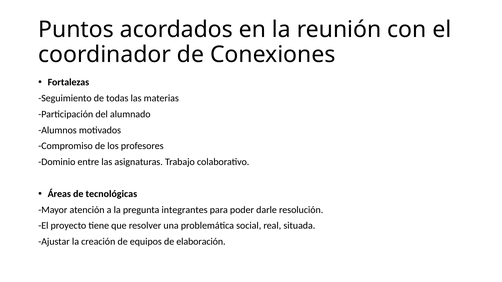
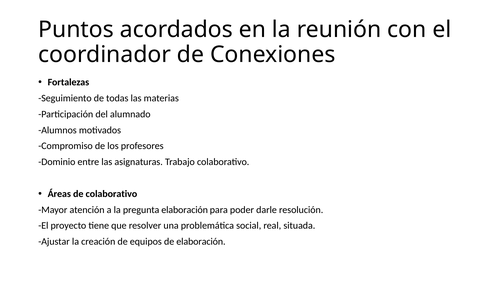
de tecnológicas: tecnológicas -> colaborativo
pregunta integrantes: integrantes -> elaboración
